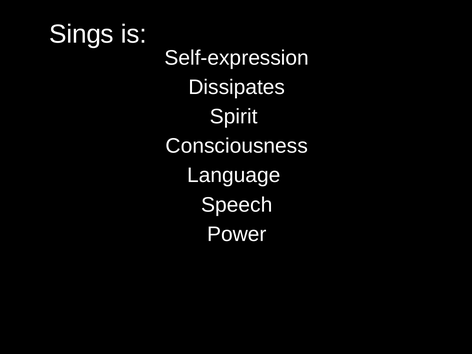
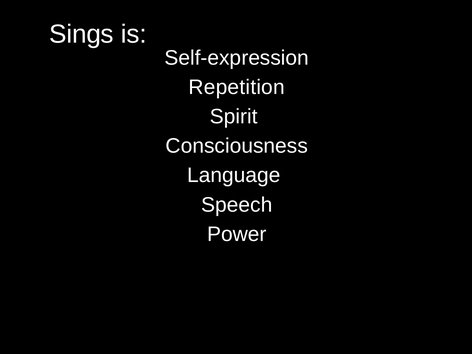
Dissipates: Dissipates -> Repetition
